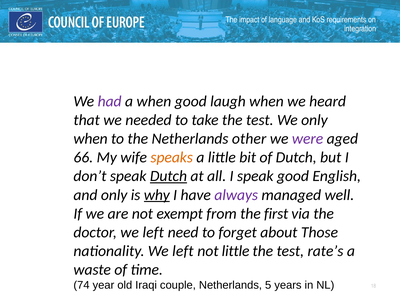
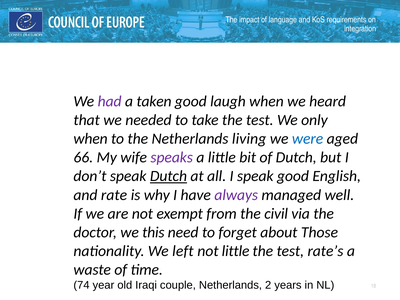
a when: when -> taken
other: other -> living
were colour: purple -> blue
speaks colour: orange -> purple
and only: only -> rate
why underline: present -> none
first: first -> civil
doctor we left: left -> this
5: 5 -> 2
